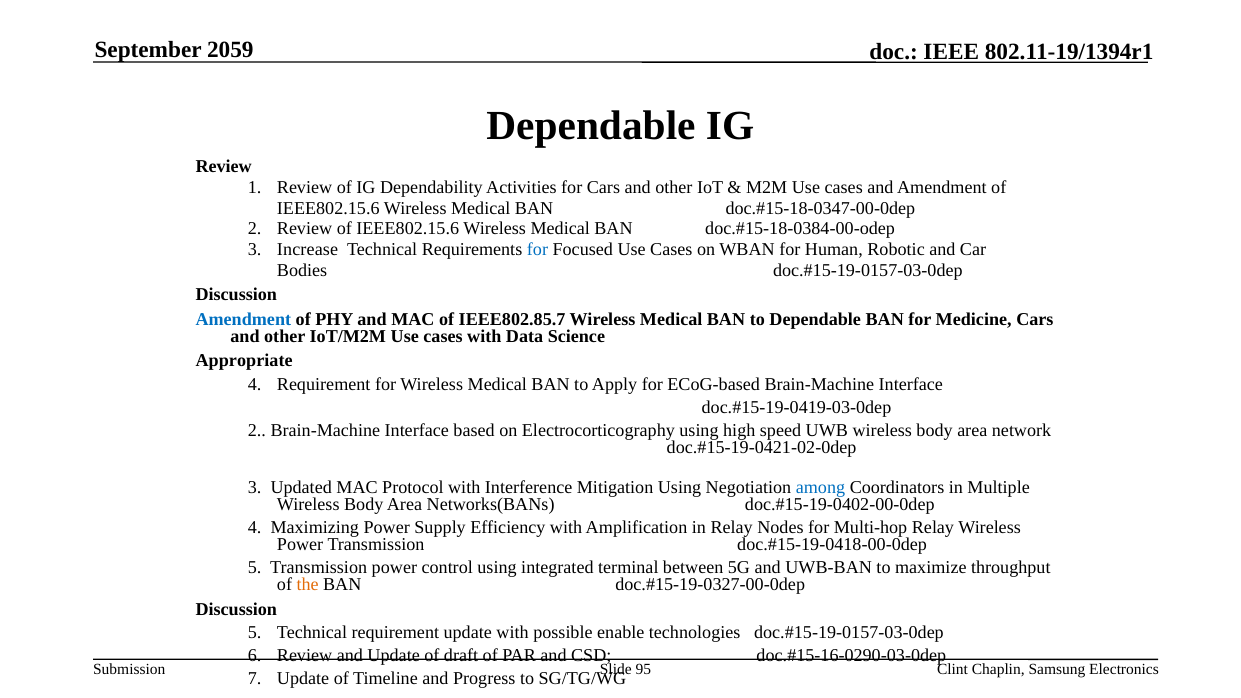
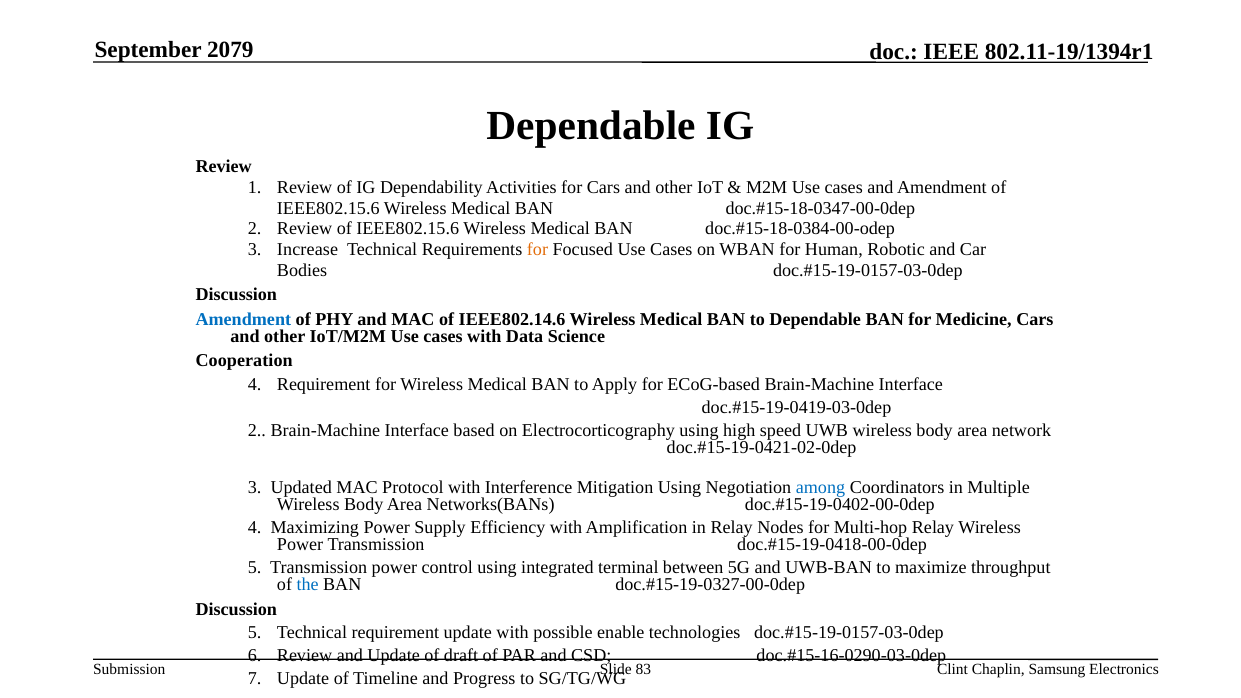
2059: 2059 -> 2079
for at (537, 250) colour: blue -> orange
IEEE802.85.7: IEEE802.85.7 -> IEEE802.14.6
Appropriate: Appropriate -> Cooperation
the colour: orange -> blue
95: 95 -> 83
